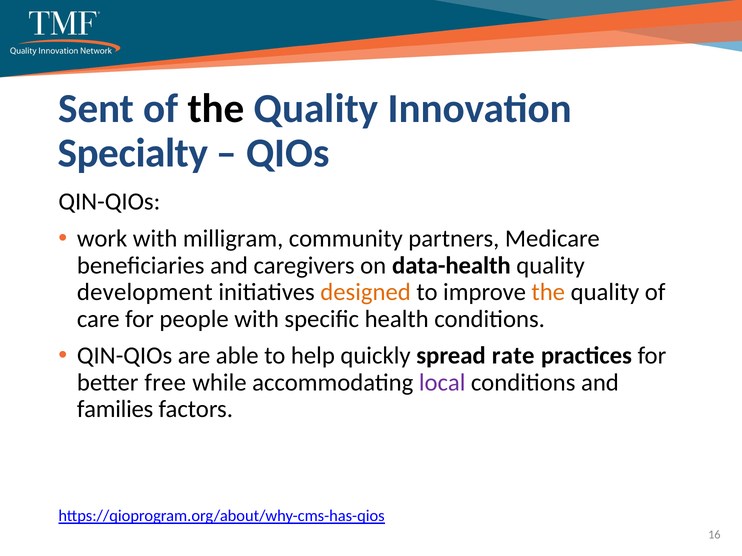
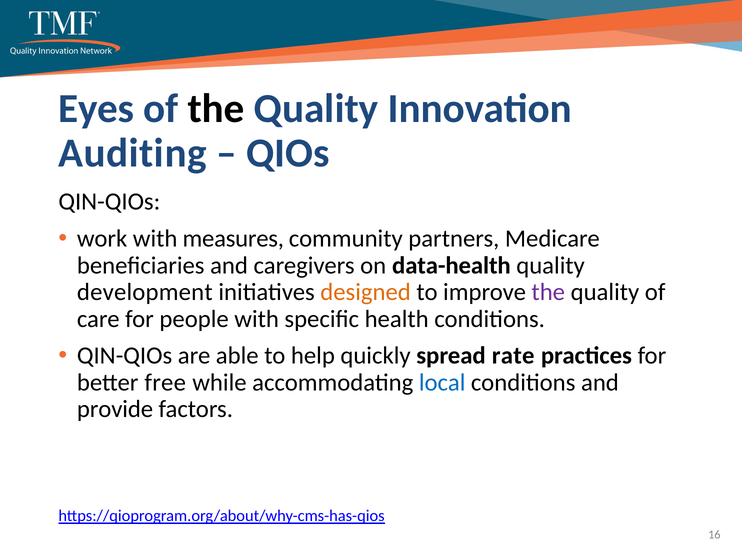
Sent: Sent -> Eyes
Specialty: Specialty -> Auditing
milligram: milligram -> measures
the at (548, 292) colour: orange -> purple
local colour: purple -> blue
families: families -> provide
